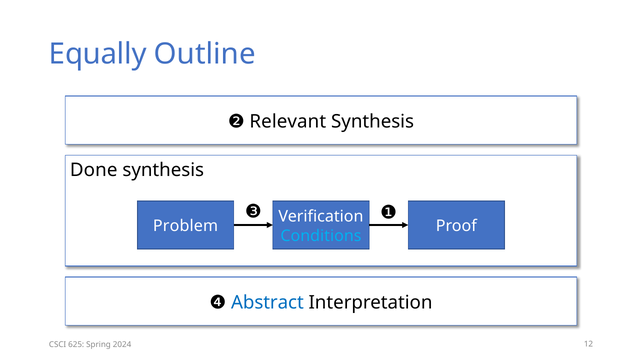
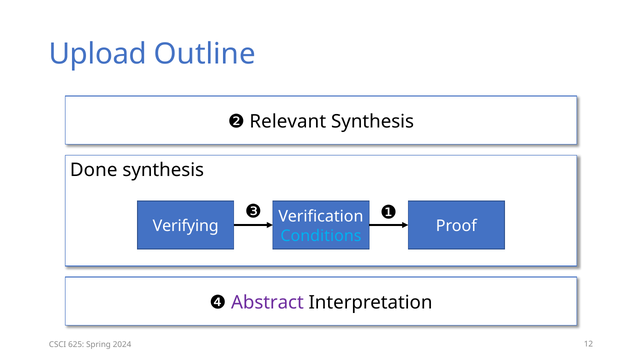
Equally: Equally -> Upload
Problem: Problem -> Verifying
Abstract colour: blue -> purple
